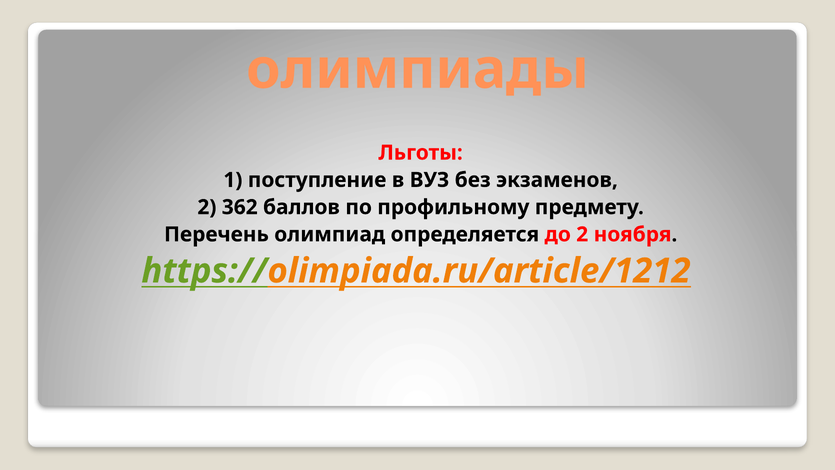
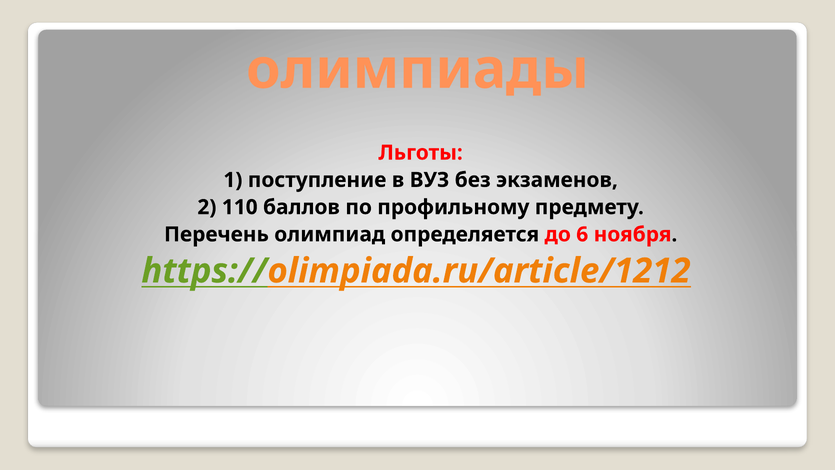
362: 362 -> 110
до 2: 2 -> 6
